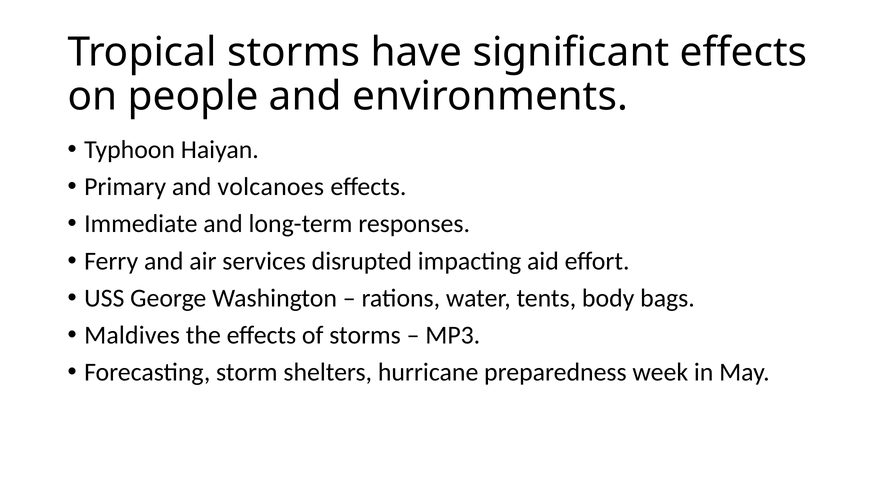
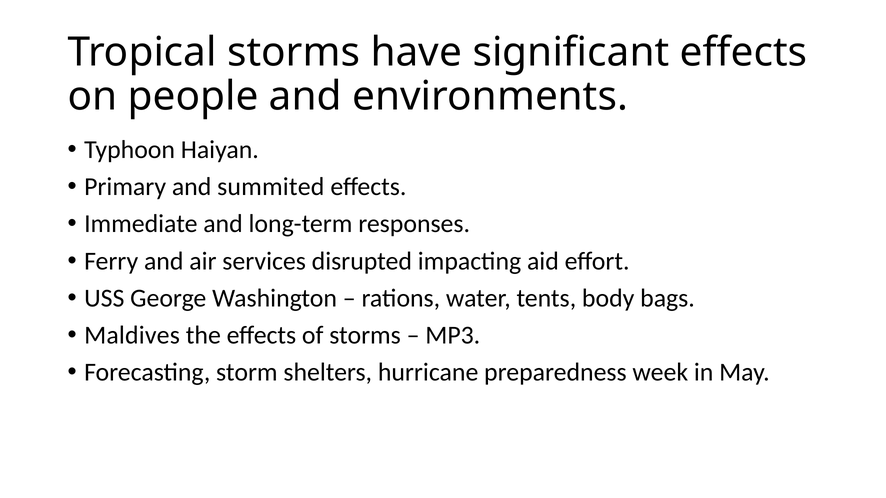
volcanoes: volcanoes -> summited
